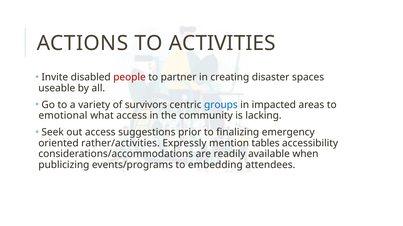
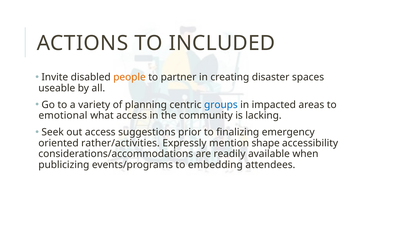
ACTIVITIES: ACTIVITIES -> INCLUDED
people colour: red -> orange
survivors: survivors -> planning
tables: tables -> shape
